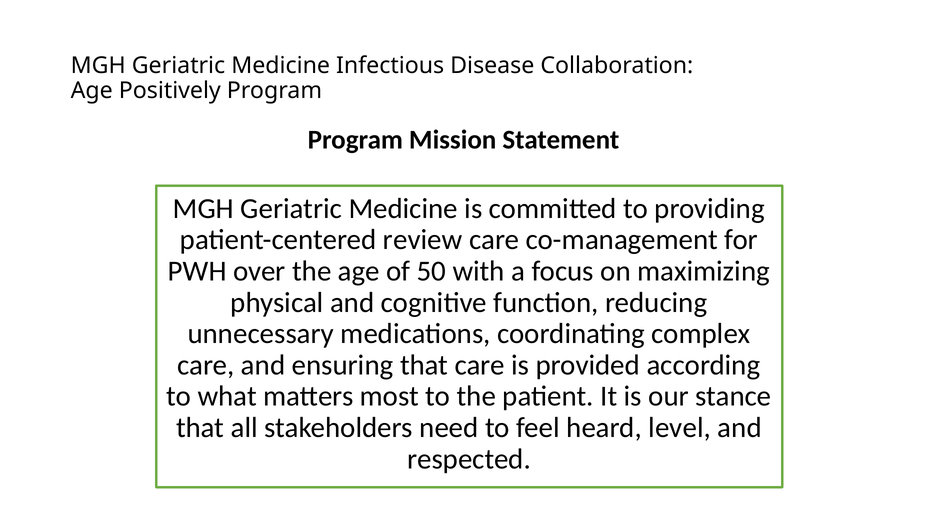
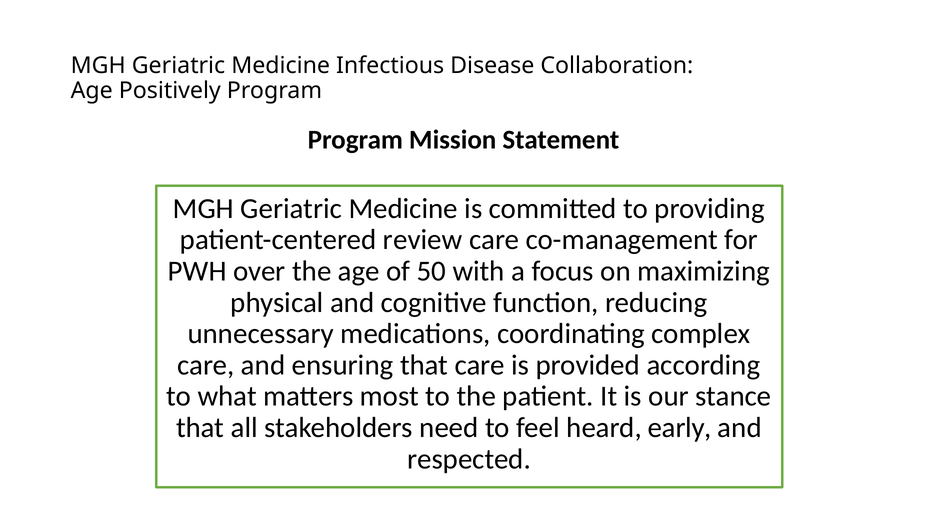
level: level -> early
